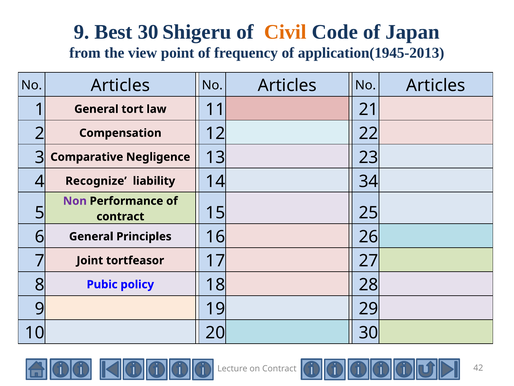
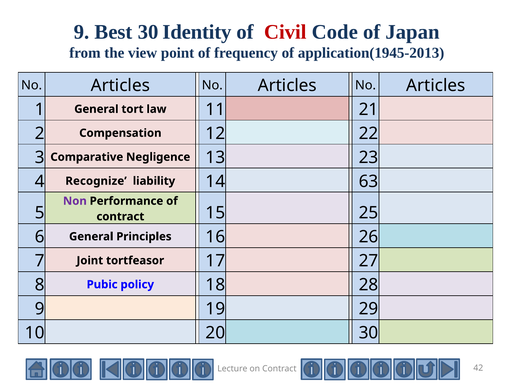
Shigeru: Shigeru -> Identity
Civil colour: orange -> red
34: 34 -> 63
